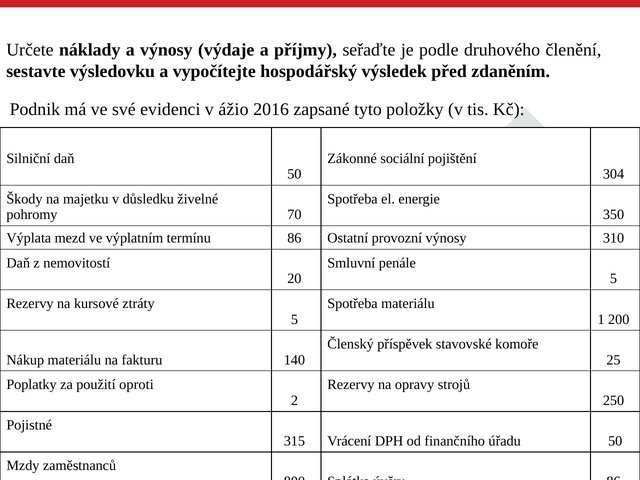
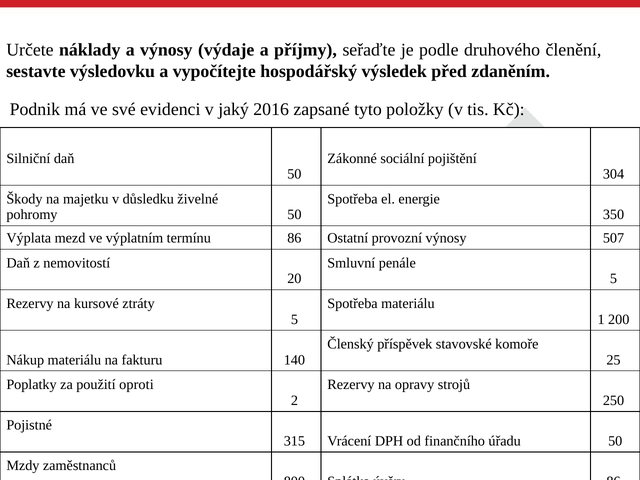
ážio: ážio -> jaký
pohromy 70: 70 -> 50
310: 310 -> 507
